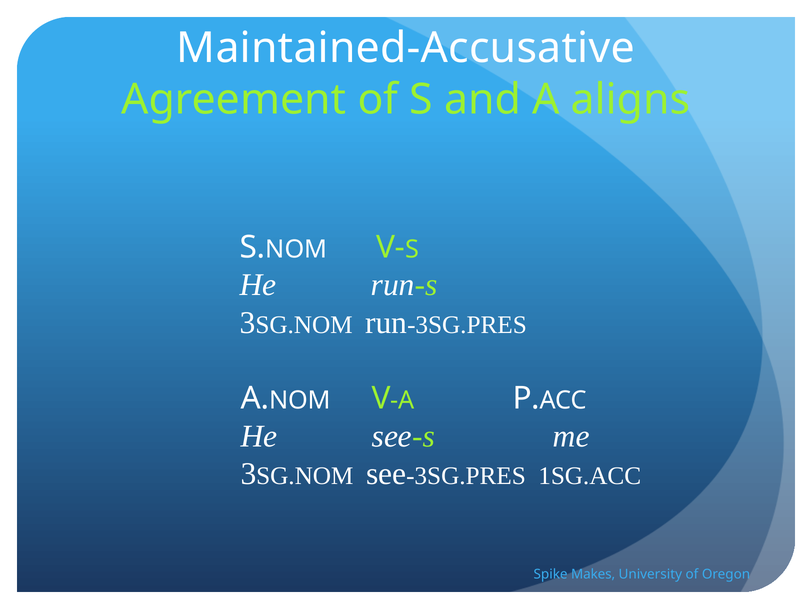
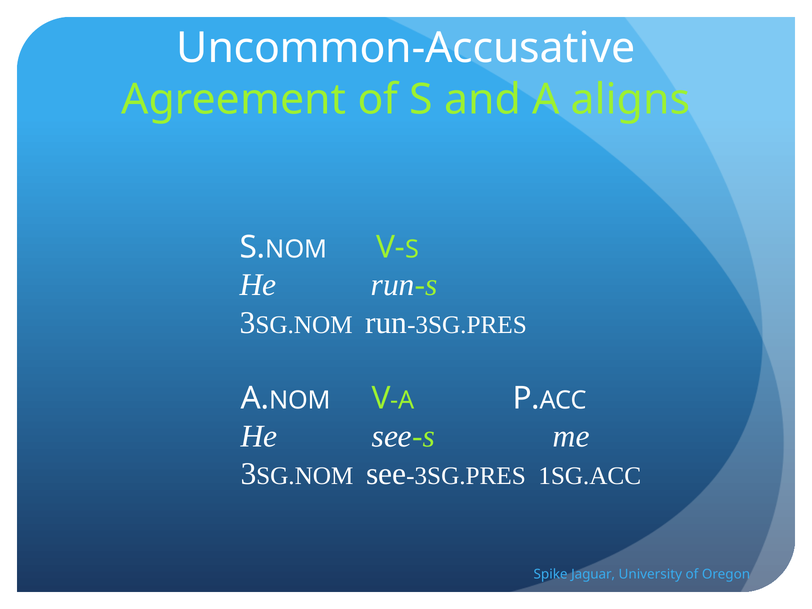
Maintained-Accusative: Maintained-Accusative -> Uncommon-Accusative
Makes: Makes -> Jaguar
